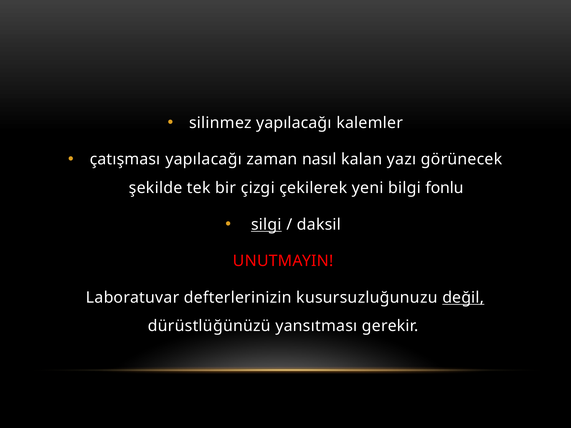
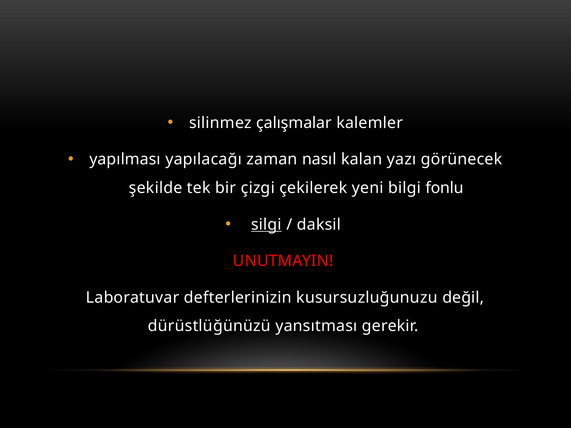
silinmez yapılacağı: yapılacağı -> çalışmalar
çatışması: çatışması -> yapılması
değil underline: present -> none
